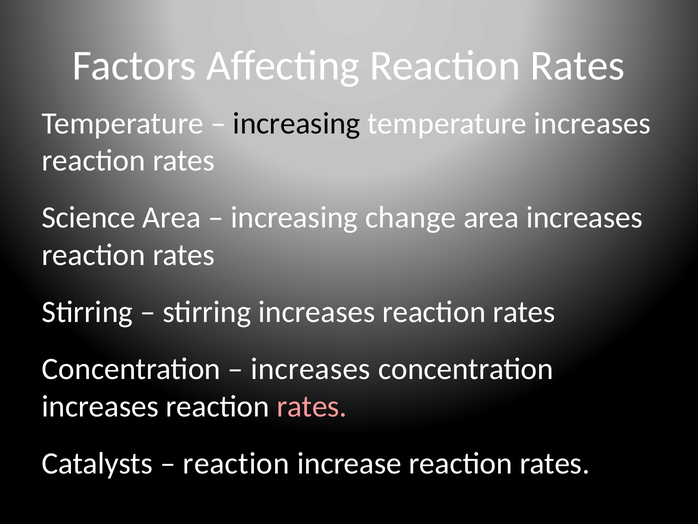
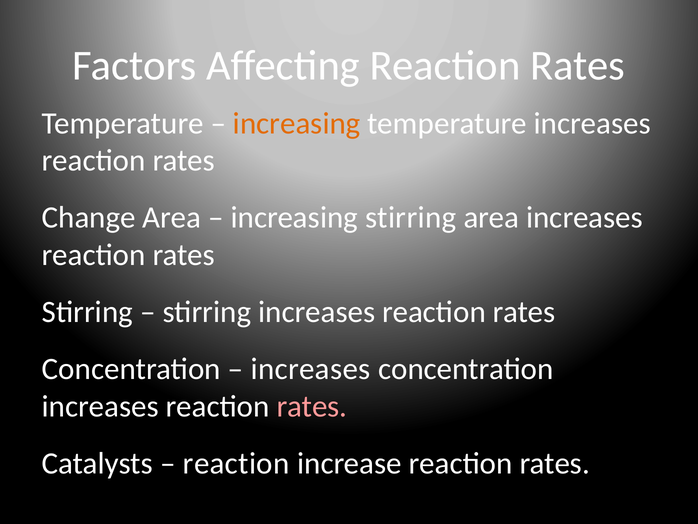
increasing at (297, 123) colour: black -> orange
Science: Science -> Change
increasing change: change -> stirring
